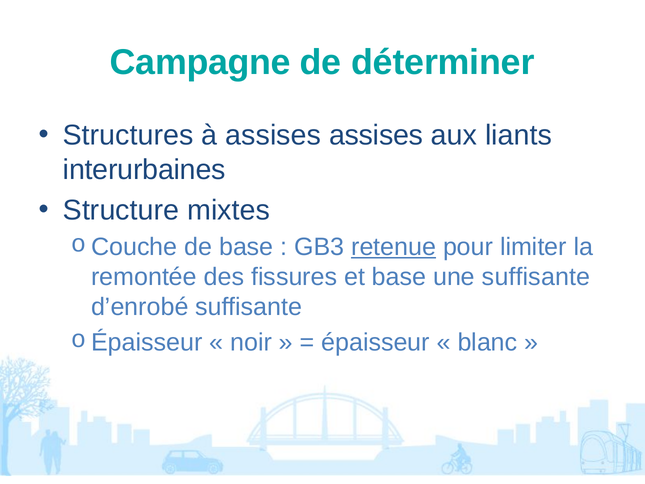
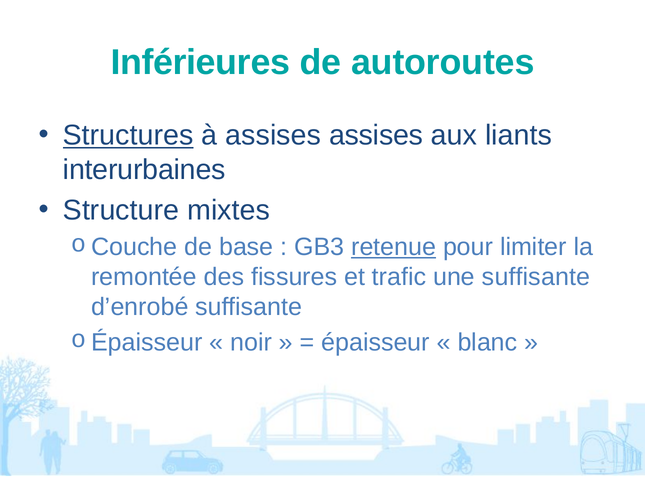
Campagne: Campagne -> Inférieures
déterminer: déterminer -> autoroutes
Structures underline: none -> present
et base: base -> trafic
